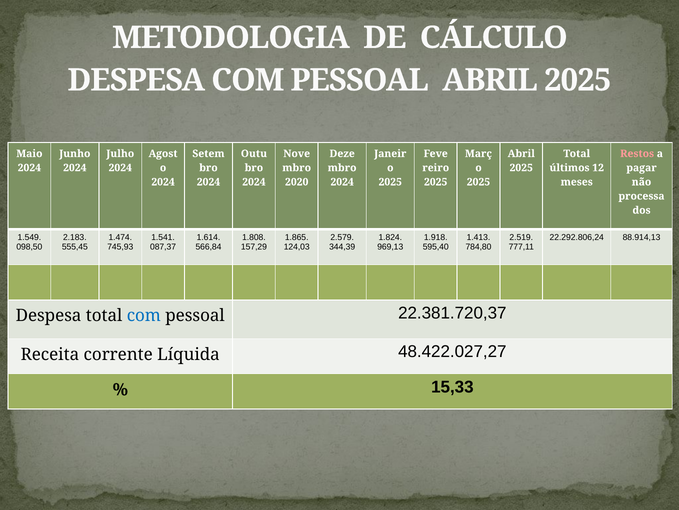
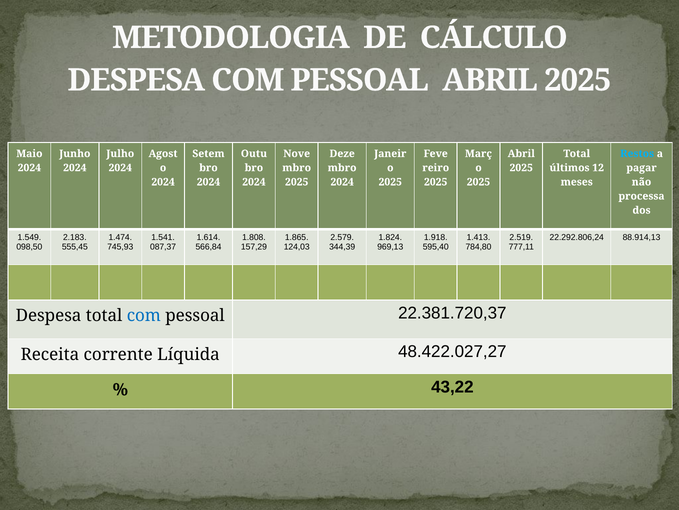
Restos colour: pink -> light blue
2020 at (297, 182): 2020 -> 2025
15,33: 15,33 -> 43,22
